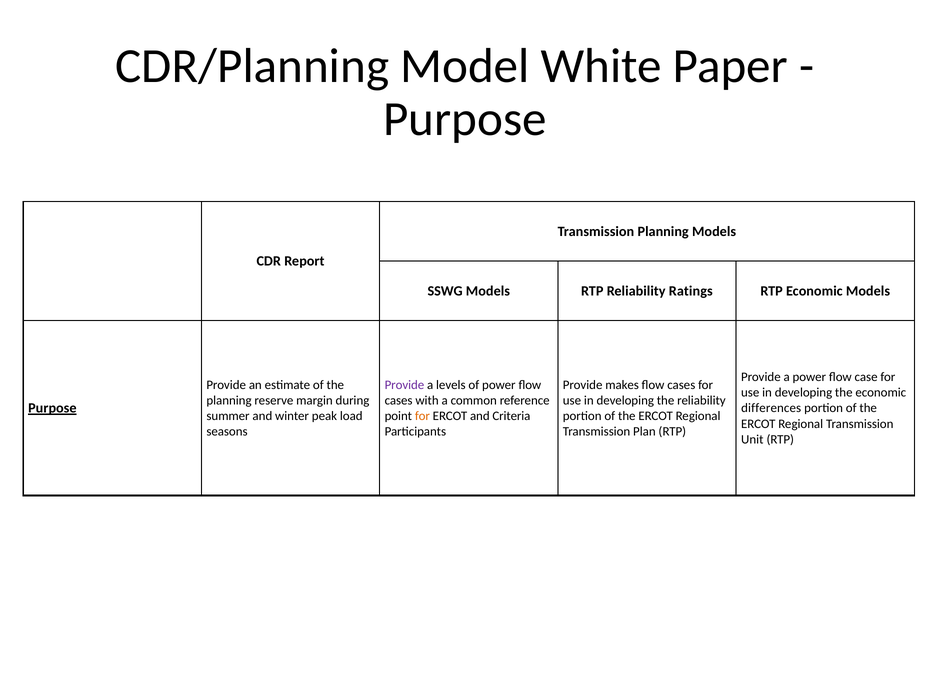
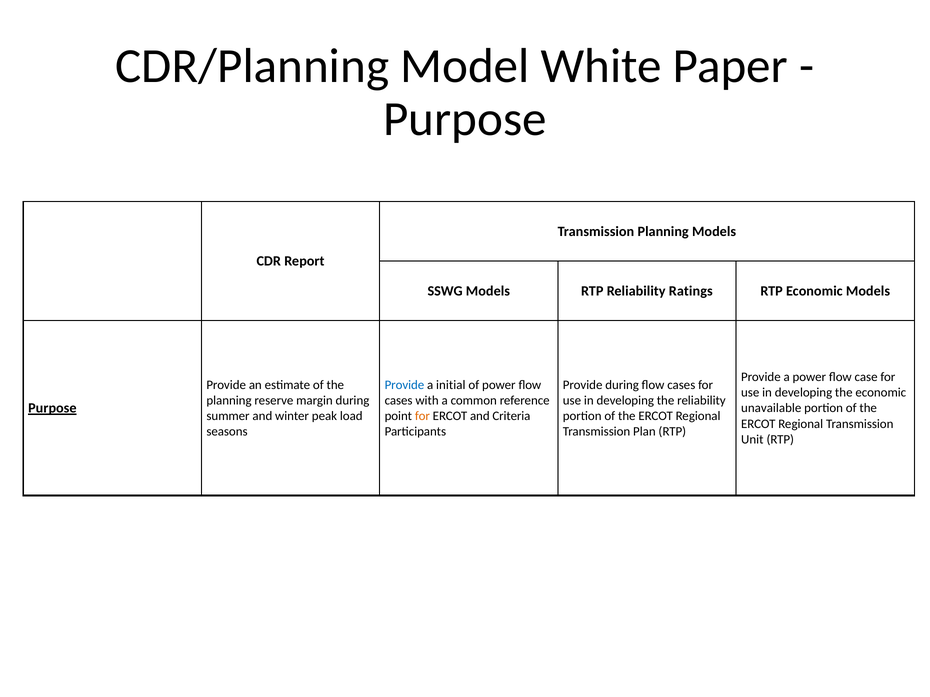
Provide at (404, 385) colour: purple -> blue
levels: levels -> initial
Provide makes: makes -> during
differences: differences -> unavailable
